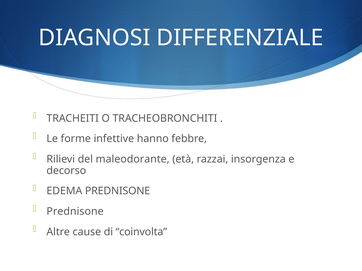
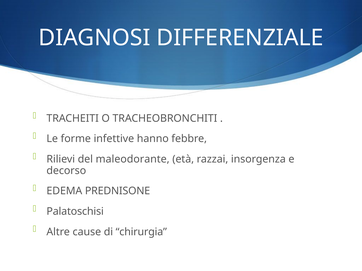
Prednisone at (75, 212): Prednisone -> Palatoschisi
coinvolta: coinvolta -> chirurgia
